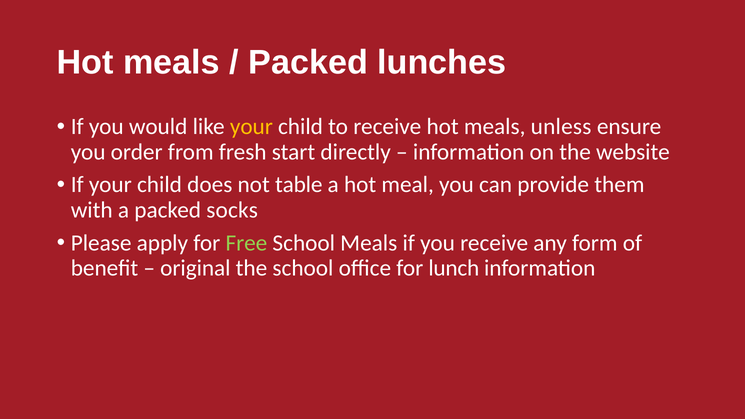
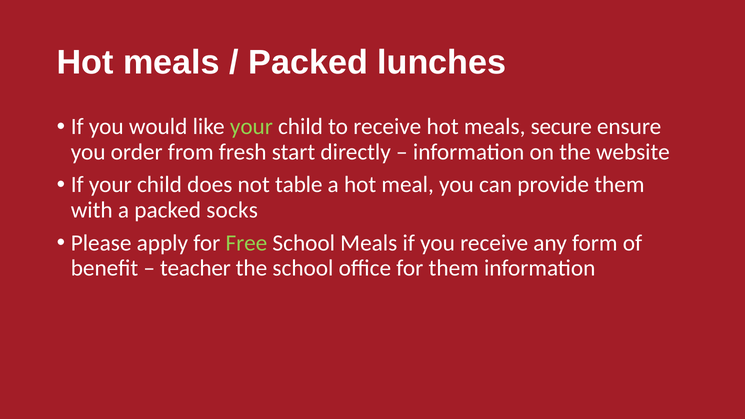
your at (251, 127) colour: yellow -> light green
unless: unless -> secure
original: original -> teacher
for lunch: lunch -> them
